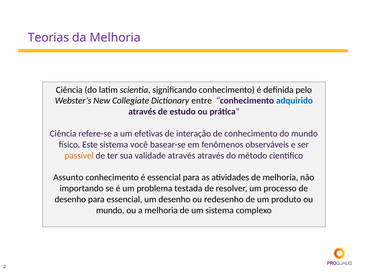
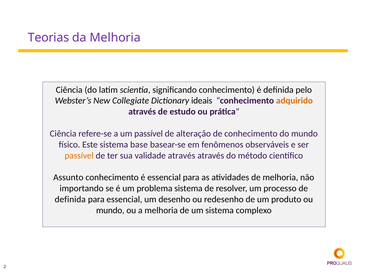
entre: entre -> ideais
adquirido colour: blue -> orange
um efetivas: efetivas -> passível
interação: interação -> alteração
você: você -> base
problema testada: testada -> sistema
desenho at (70, 200): desenho -> definida
